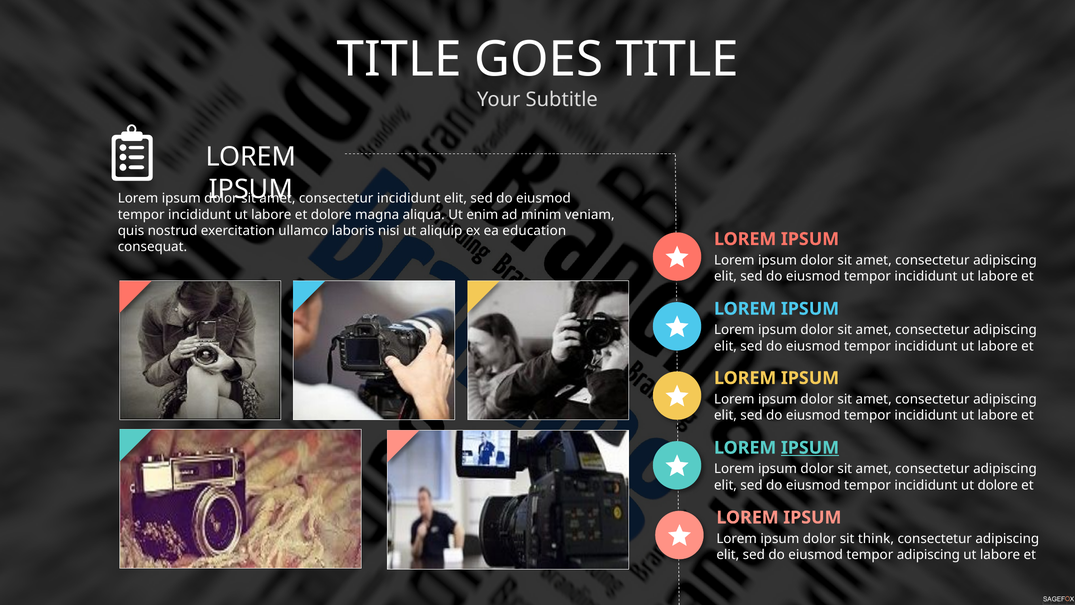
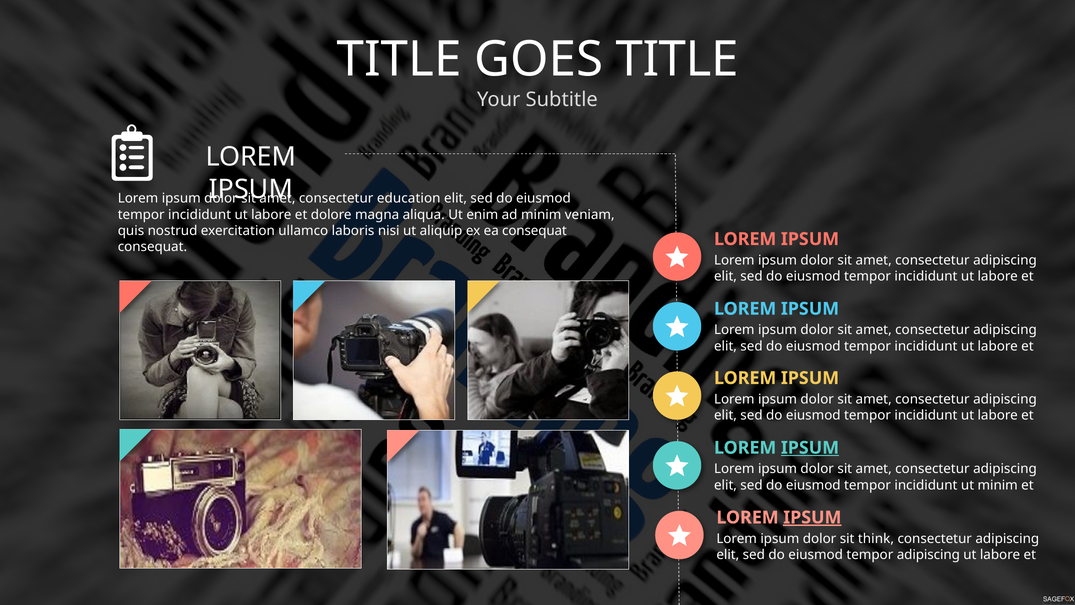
consectetur incididunt: incididunt -> education
ea education: education -> consequat
ut dolore: dolore -> minim
IPSUM at (812, 517) underline: none -> present
